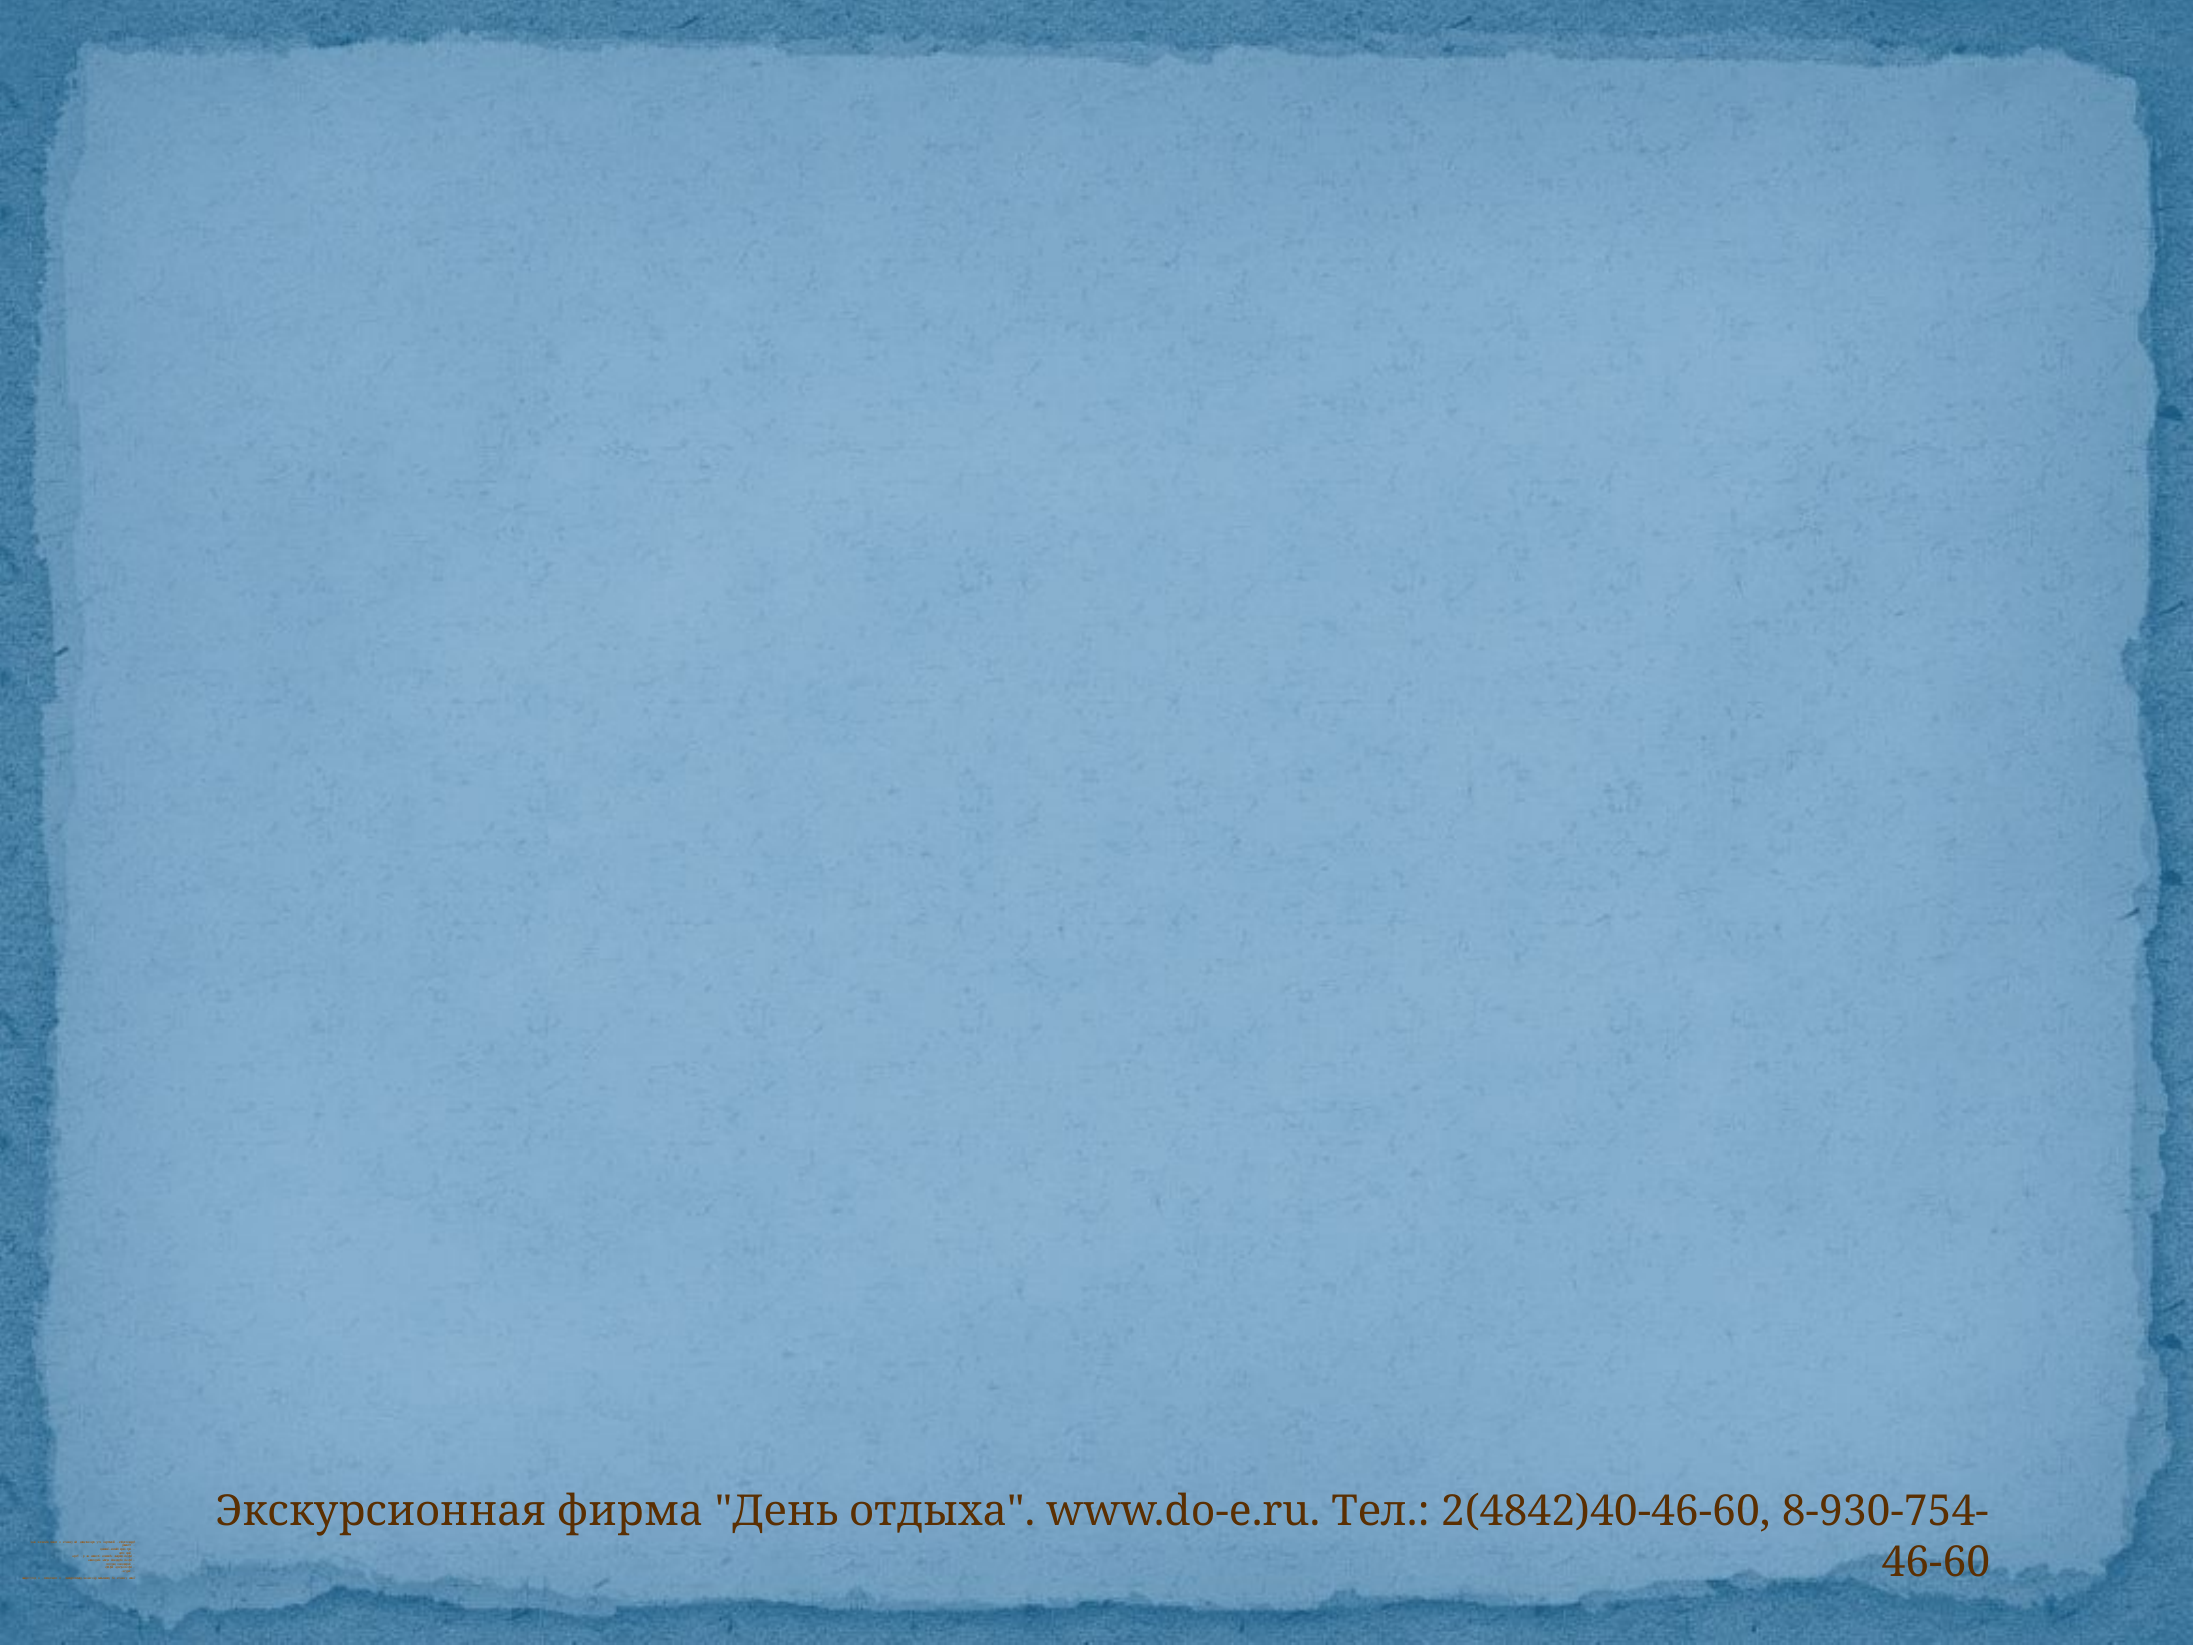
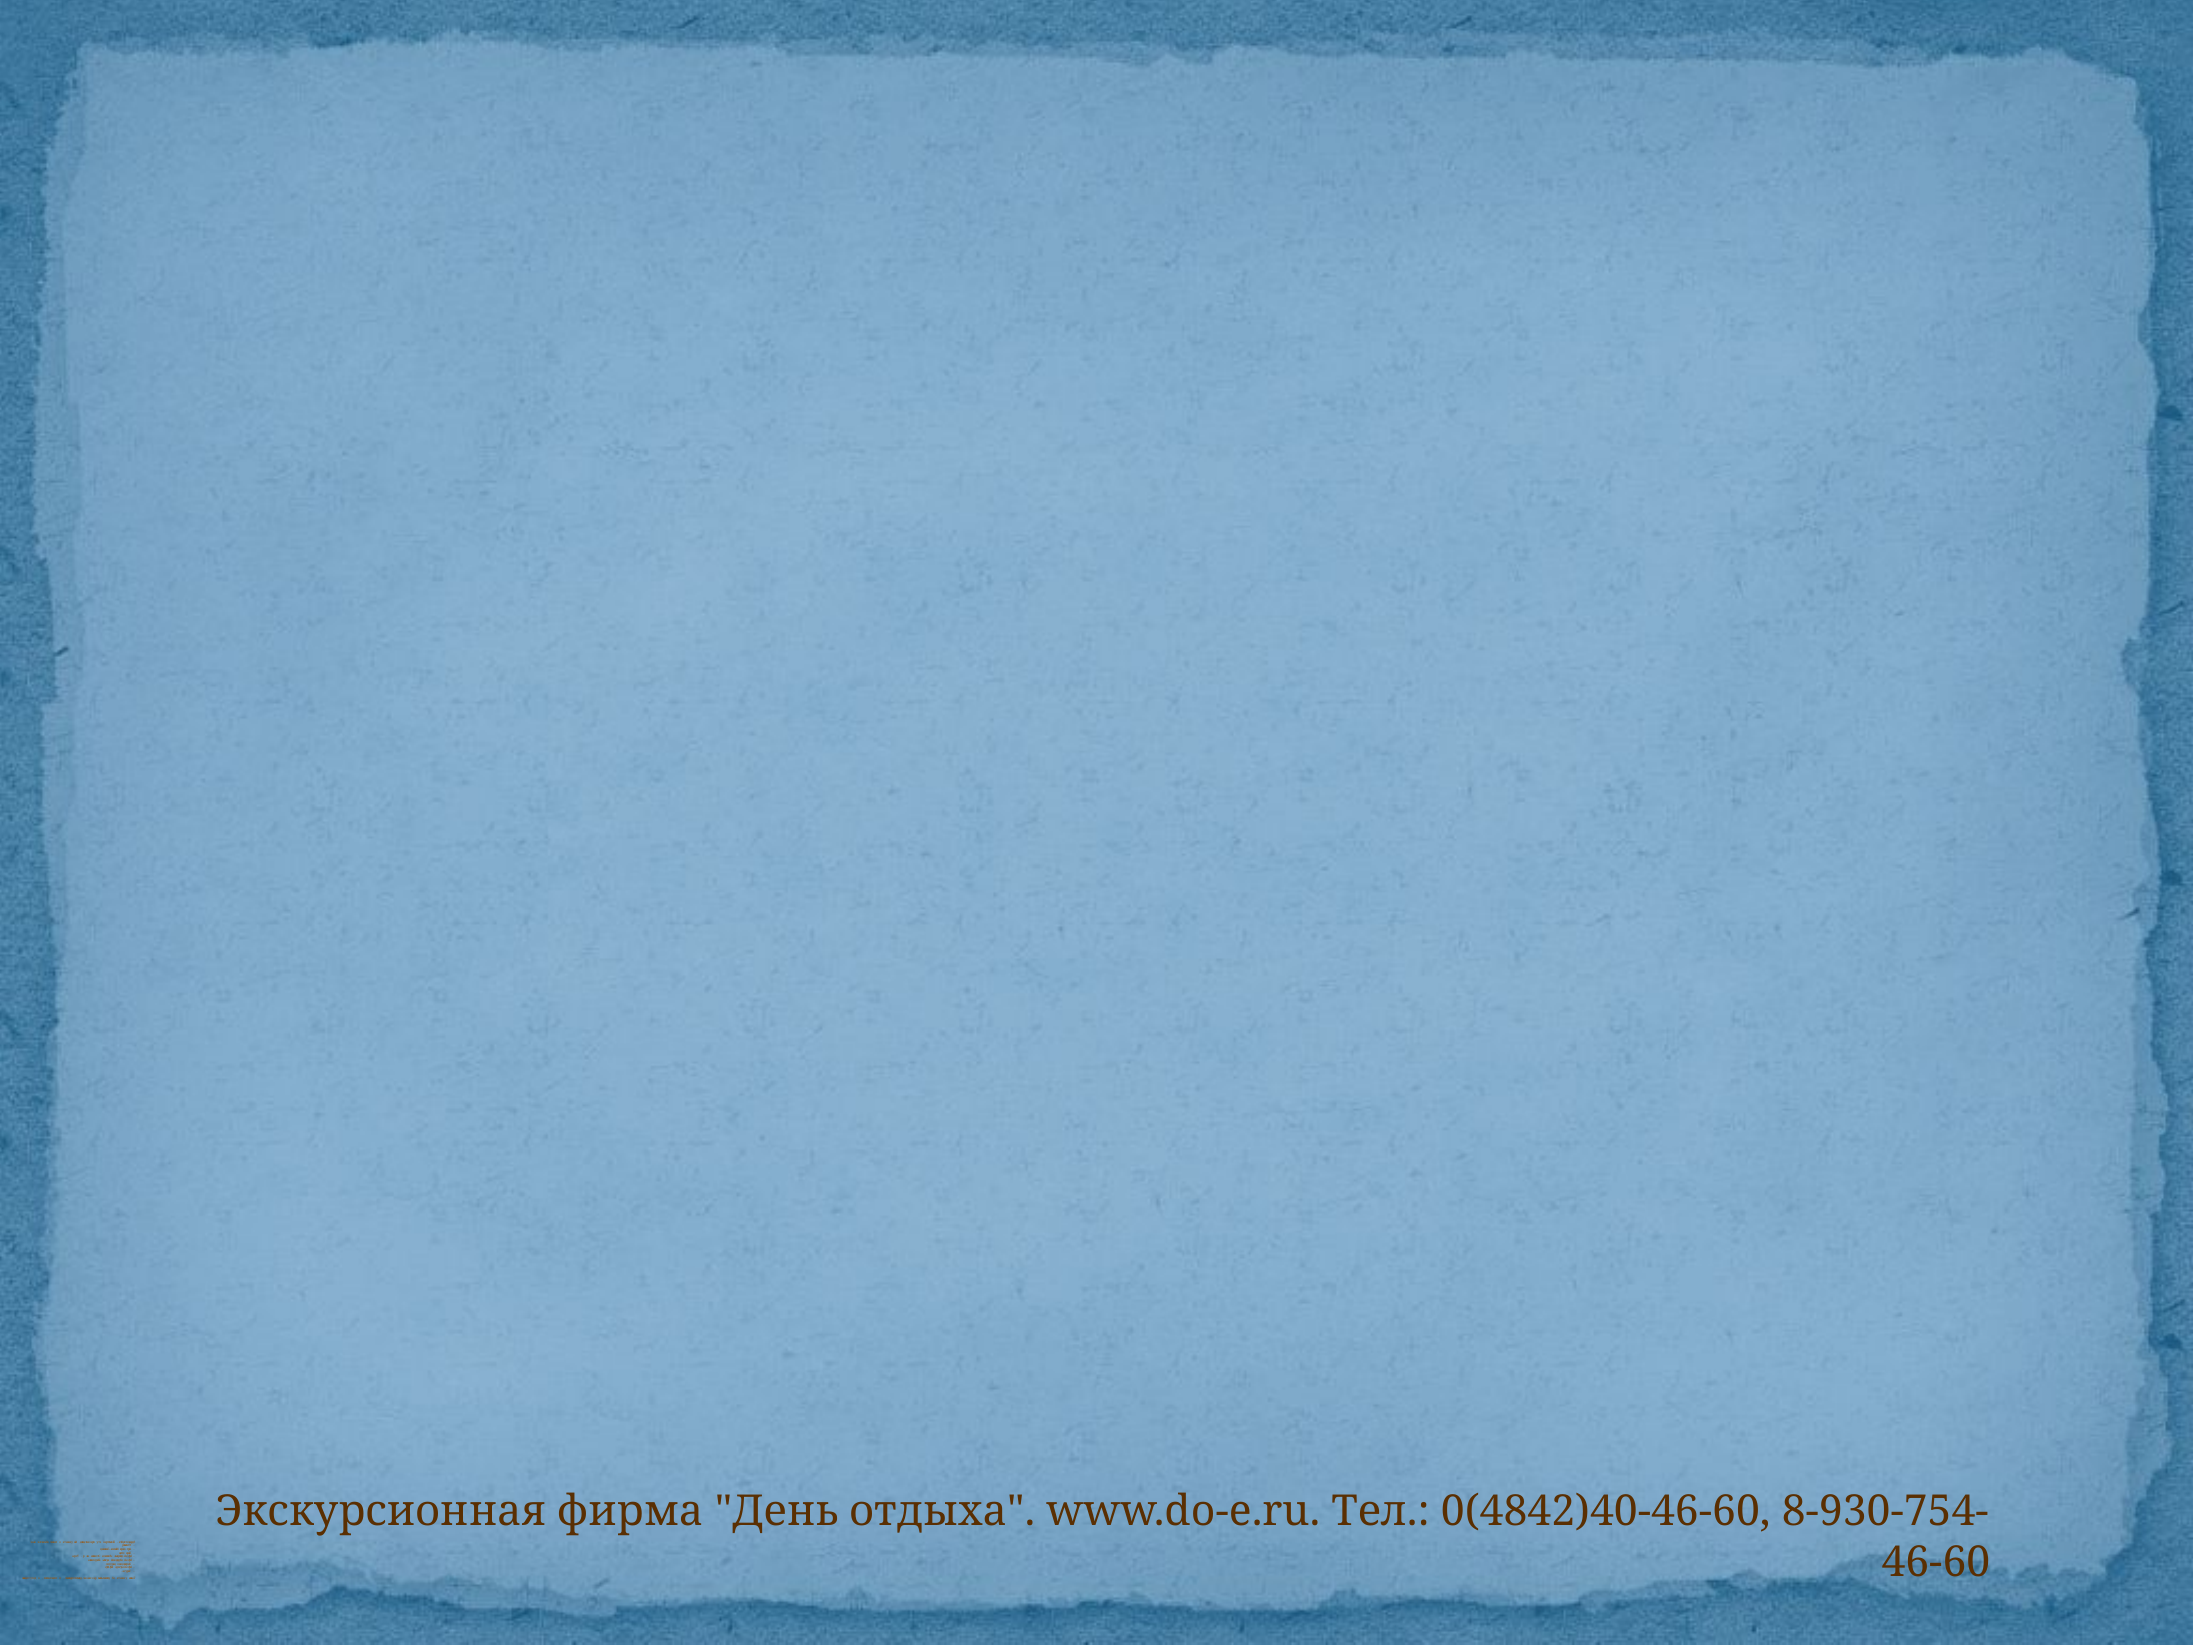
2(4842)40-46-60: 2(4842)40-46-60 -> 0(4842)40-46-60
